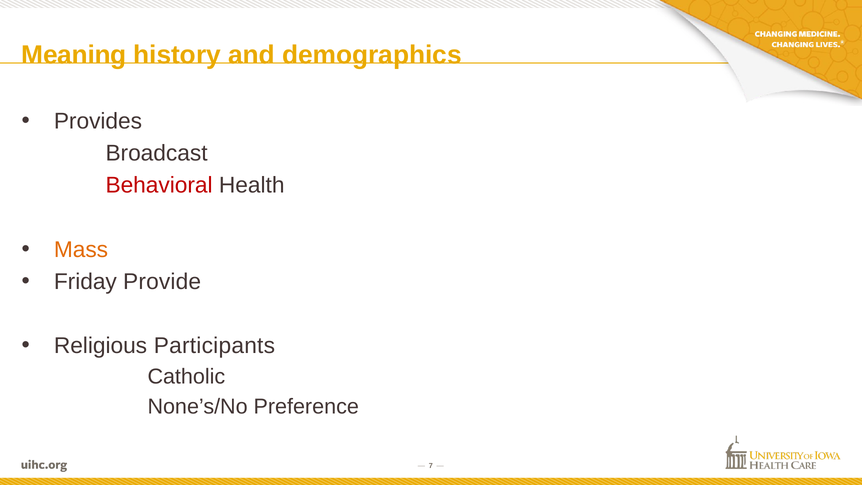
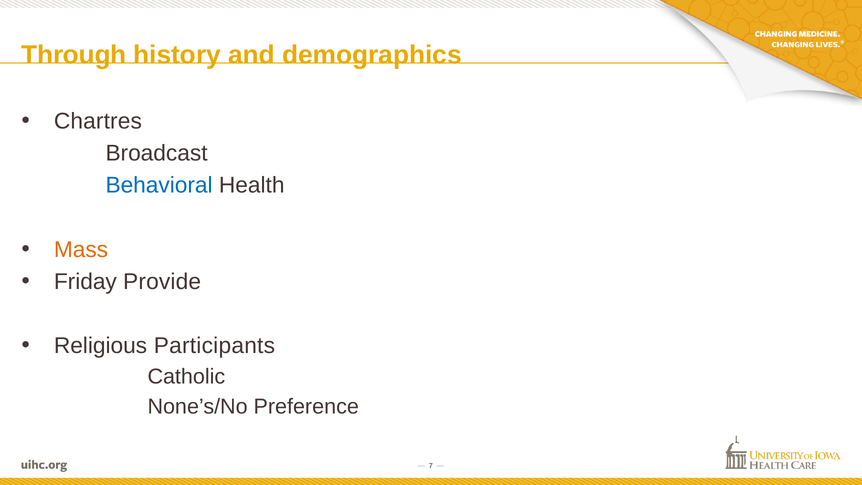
Meaning: Meaning -> Through
Provides: Provides -> Chartres
Behavioral colour: red -> blue
